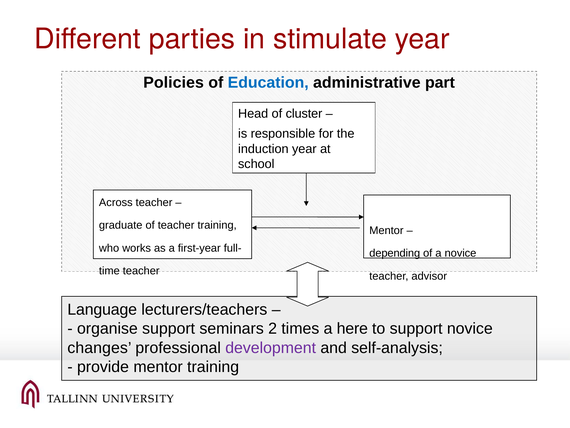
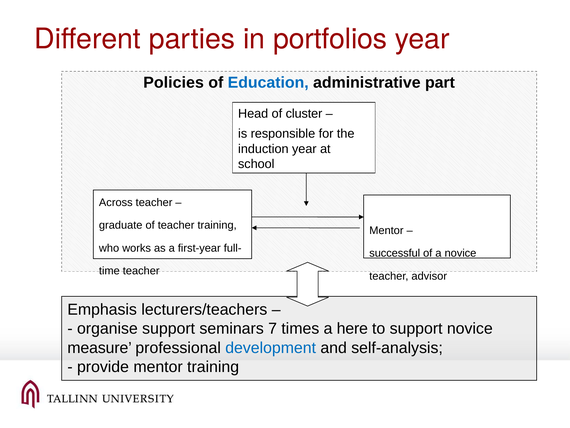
stimulate: stimulate -> portfolios
depending: depending -> successful
Language: Language -> Emphasis
2: 2 -> 7
changes: changes -> measure
development colour: purple -> blue
